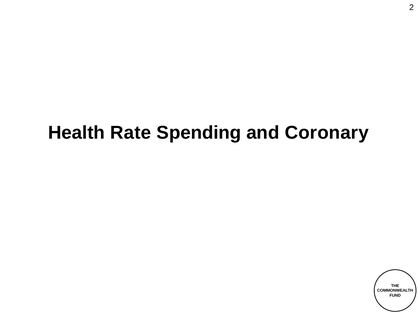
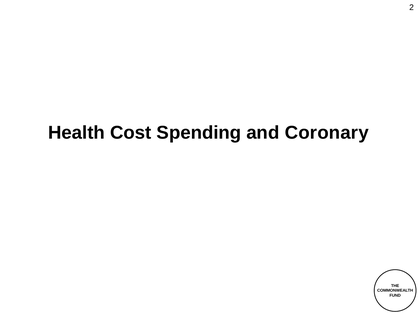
Rate: Rate -> Cost
